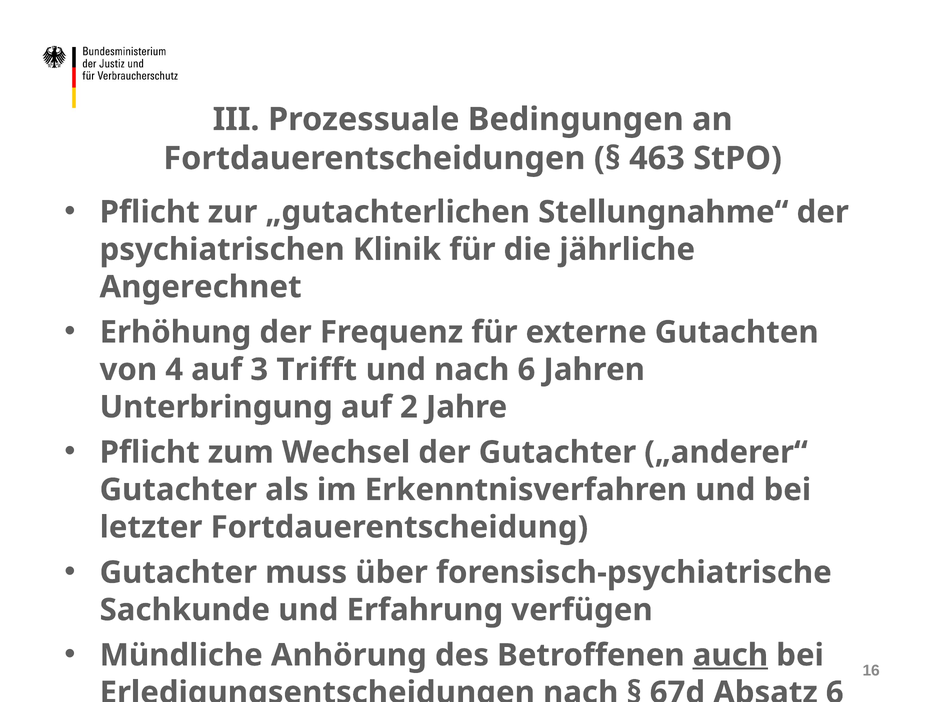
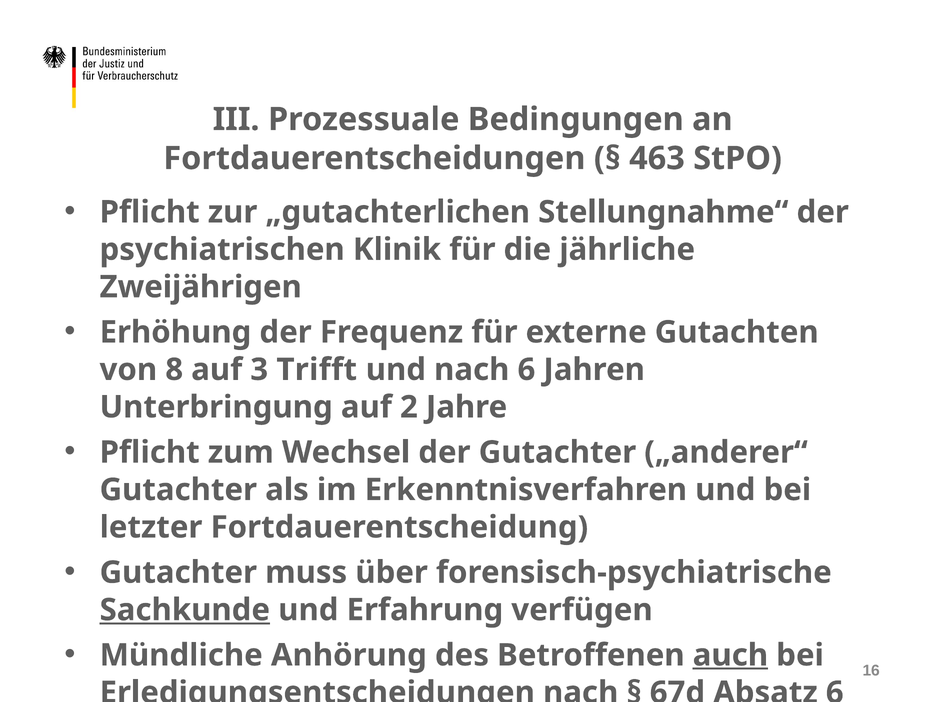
Angerechnet: Angerechnet -> Zweijährigen
4: 4 -> 8
Sachkunde underline: none -> present
